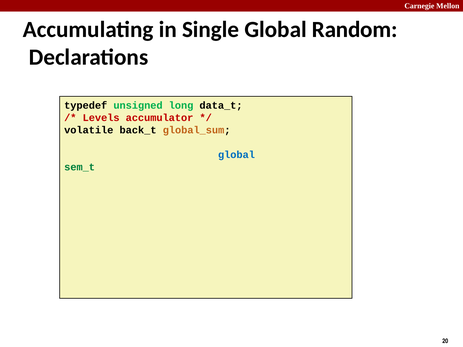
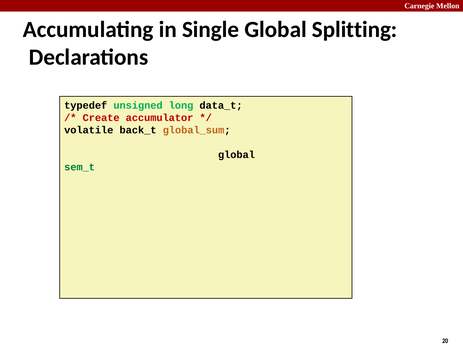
Random: Random -> Splitting
Levels: Levels -> Create
global at (236, 155) colour: blue -> black
